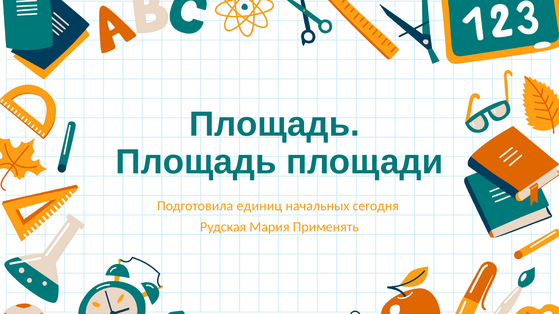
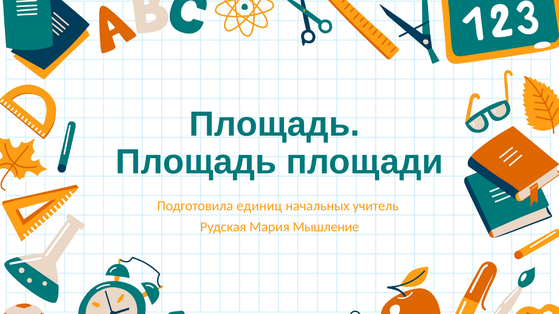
сегодня: сегодня -> учитель
Применять: Применять -> Мышление
